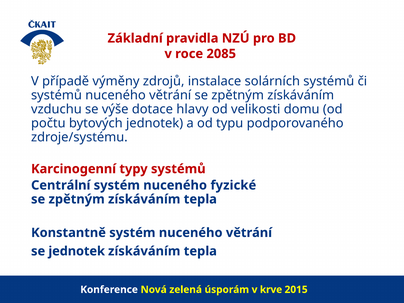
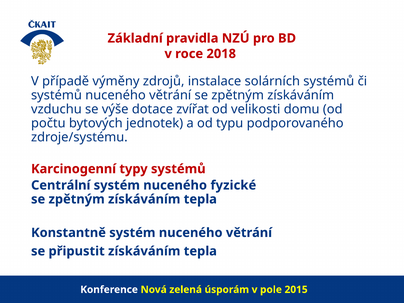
2085: 2085 -> 2018
hlavy: hlavy -> zvířat
se jednotek: jednotek -> připustit
krve: krve -> pole
